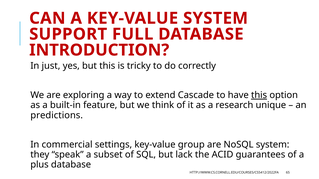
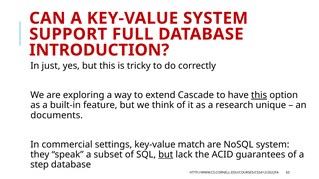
predictions: predictions -> documents
group: group -> match
but at (166, 155) underline: none -> present
plus: plus -> step
